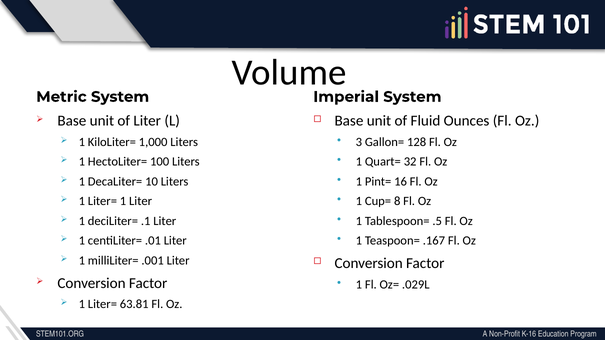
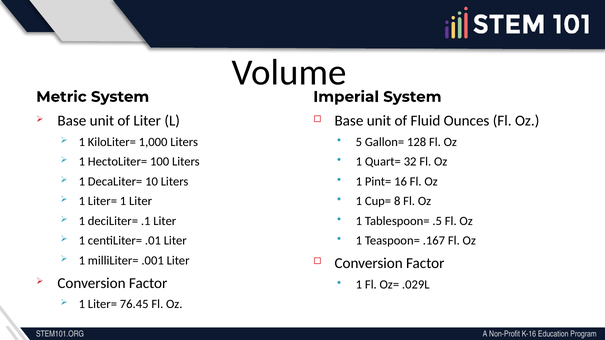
3: 3 -> 5
63.81: 63.81 -> 76.45
